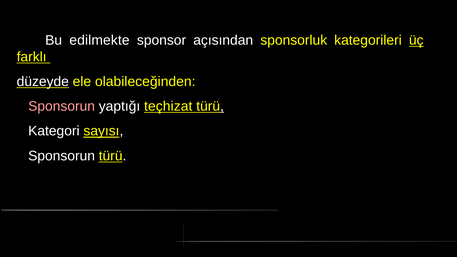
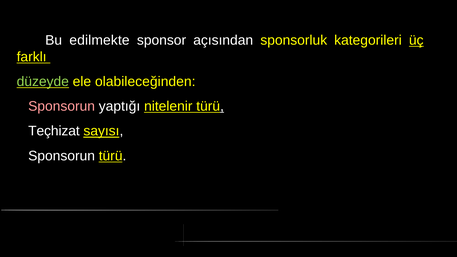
düzeyde colour: white -> light green
teçhizat: teçhizat -> nitelenir
Kategori: Kategori -> Teçhizat
